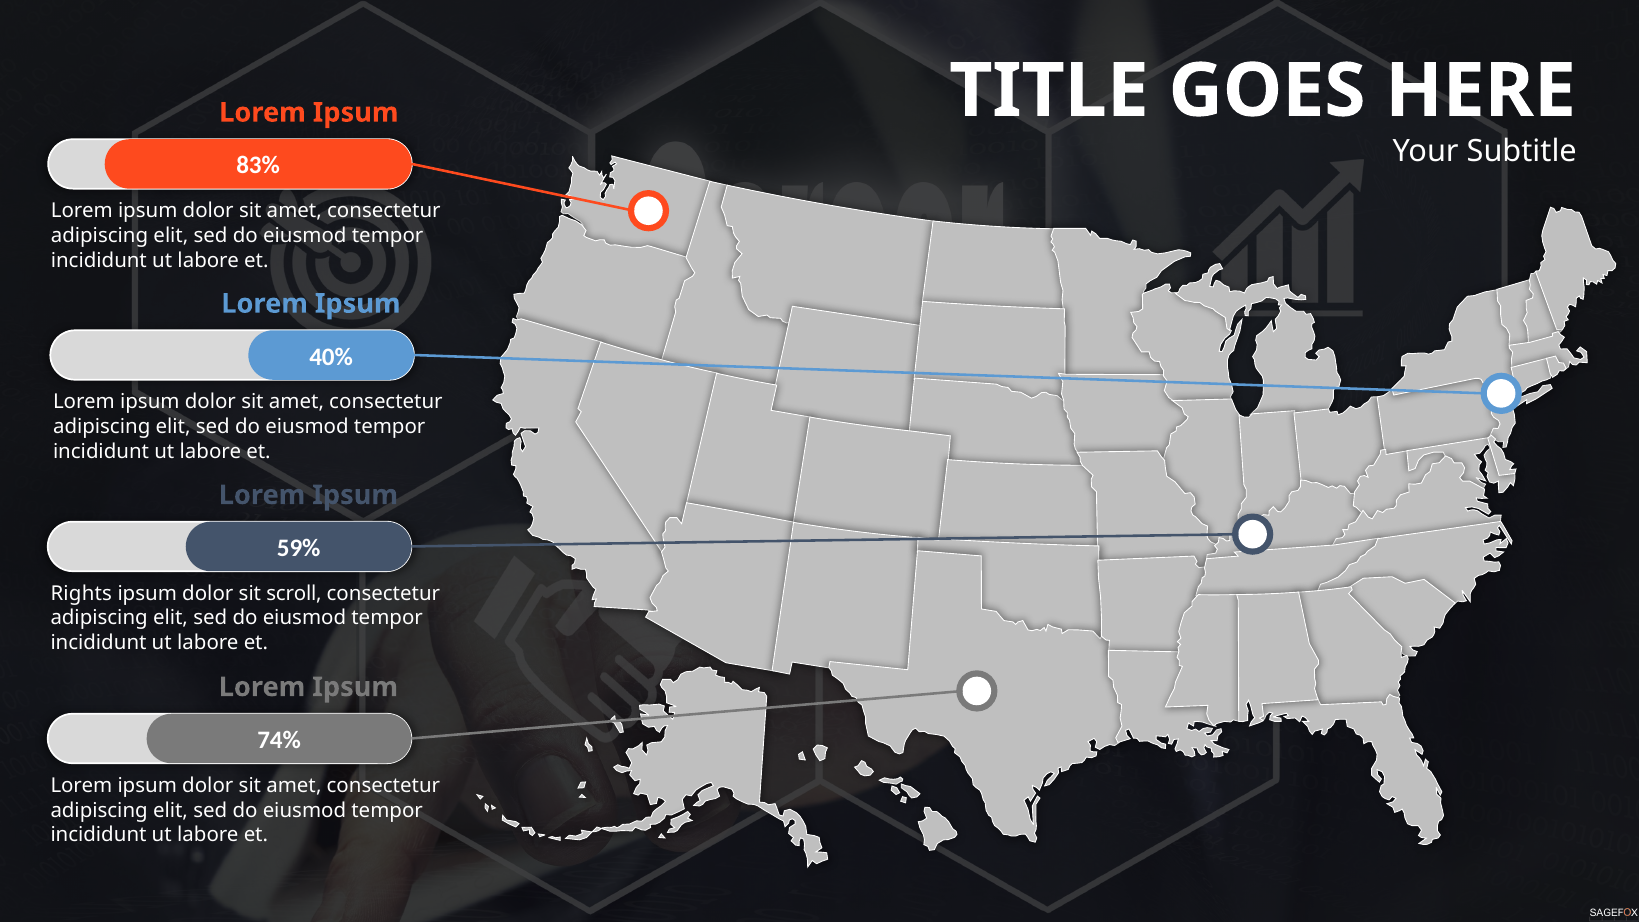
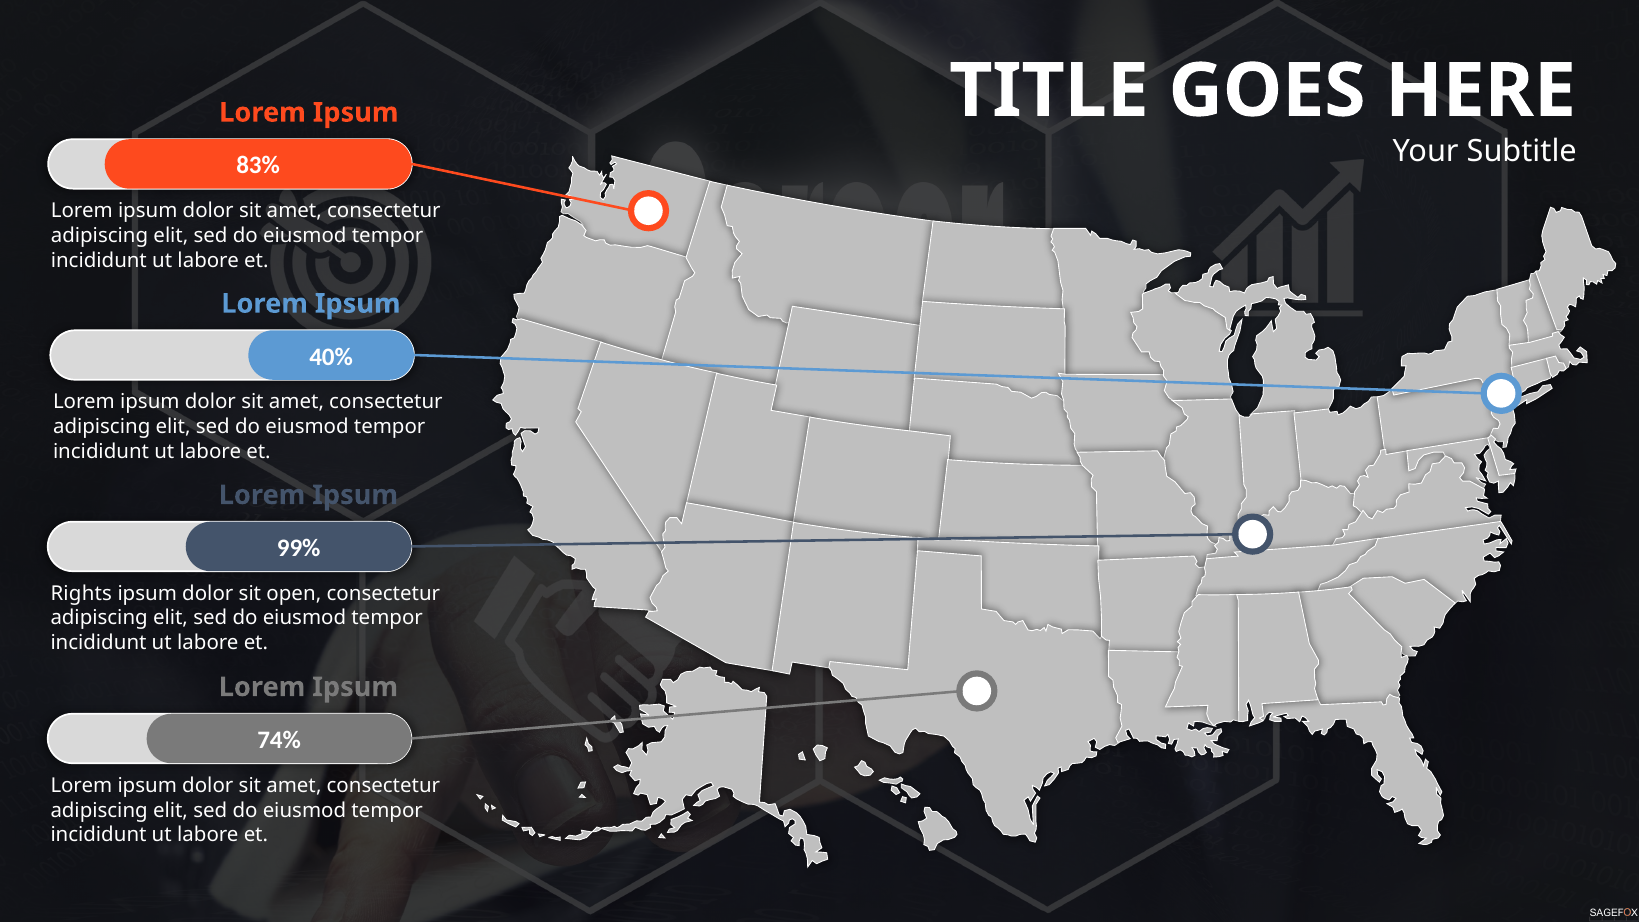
59%: 59% -> 99%
scroll: scroll -> open
